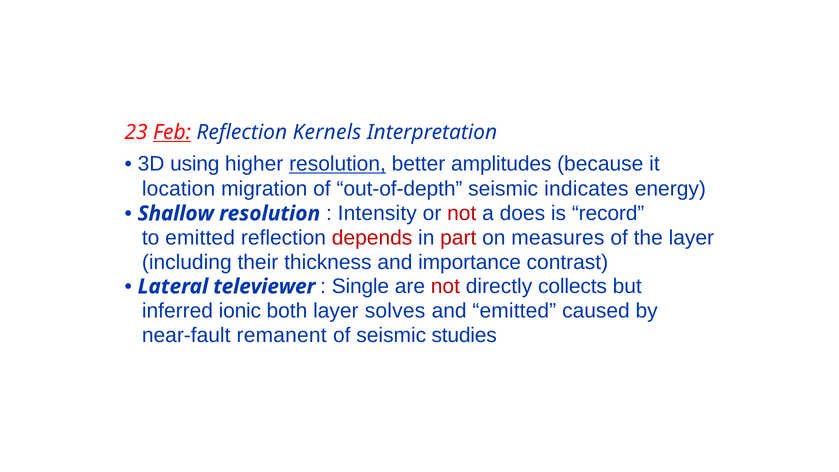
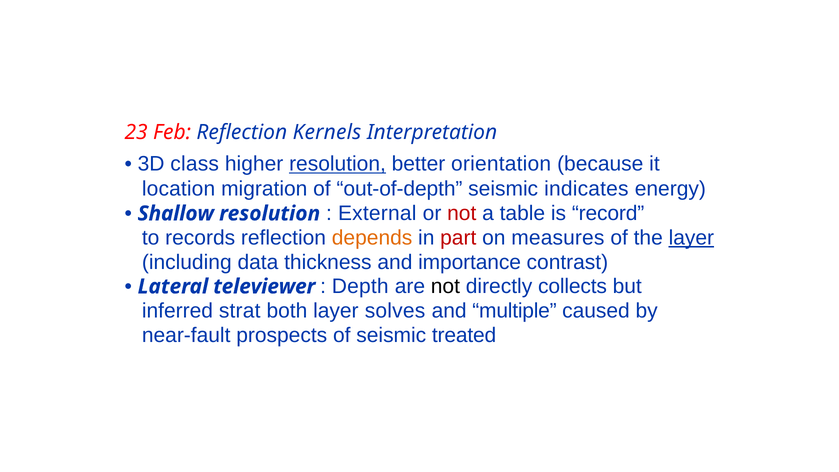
Feb underline: present -> none
using: using -> class
amplitudes: amplitudes -> orientation
Intensity: Intensity -> External
does: does -> table
to emitted: emitted -> records
depends colour: red -> orange
layer at (691, 238) underline: none -> present
their: their -> data
Single: Single -> Depth
not at (445, 286) colour: red -> black
ionic: ionic -> strat
and emitted: emitted -> multiple
remanent: remanent -> prospects
studies: studies -> treated
